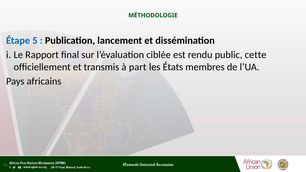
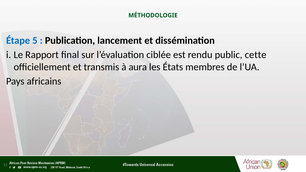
part: part -> aura
